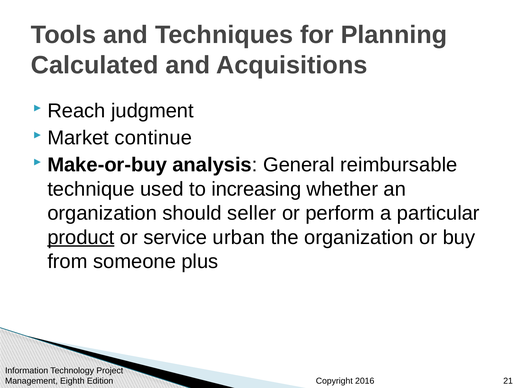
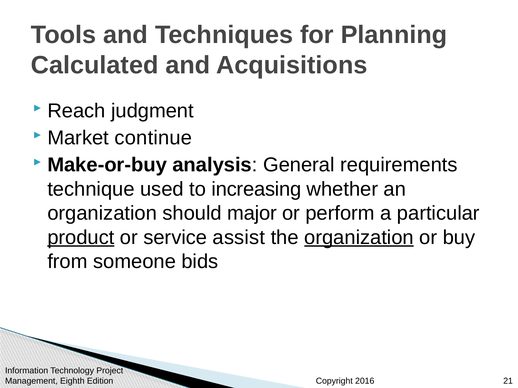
reimbursable: reimbursable -> requirements
seller: seller -> major
urban: urban -> assist
organization at (359, 238) underline: none -> present
plus: plus -> bids
